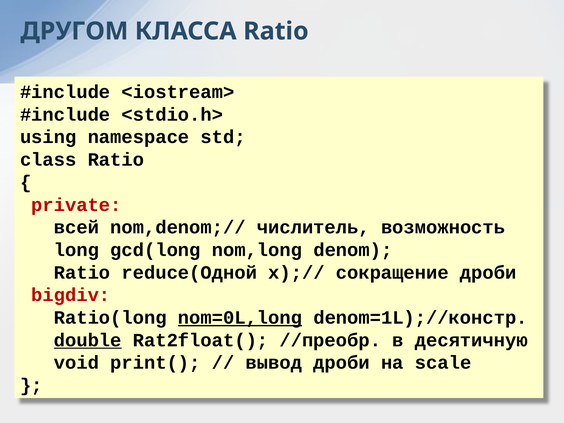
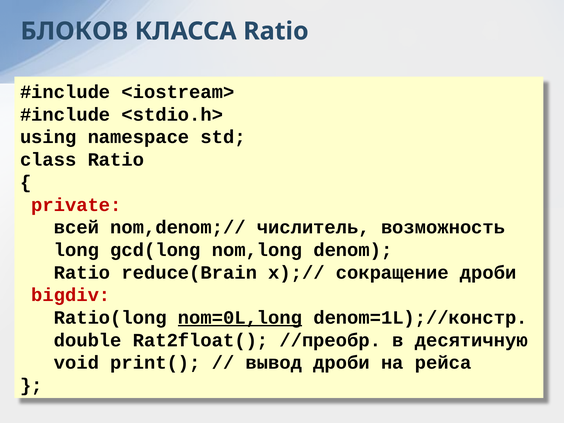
ДРУГОМ: ДРУГОМ -> БЛОКОВ
reduce(Одной: reduce(Одной -> reduce(Brain
double underline: present -> none
scale: scale -> рейса
